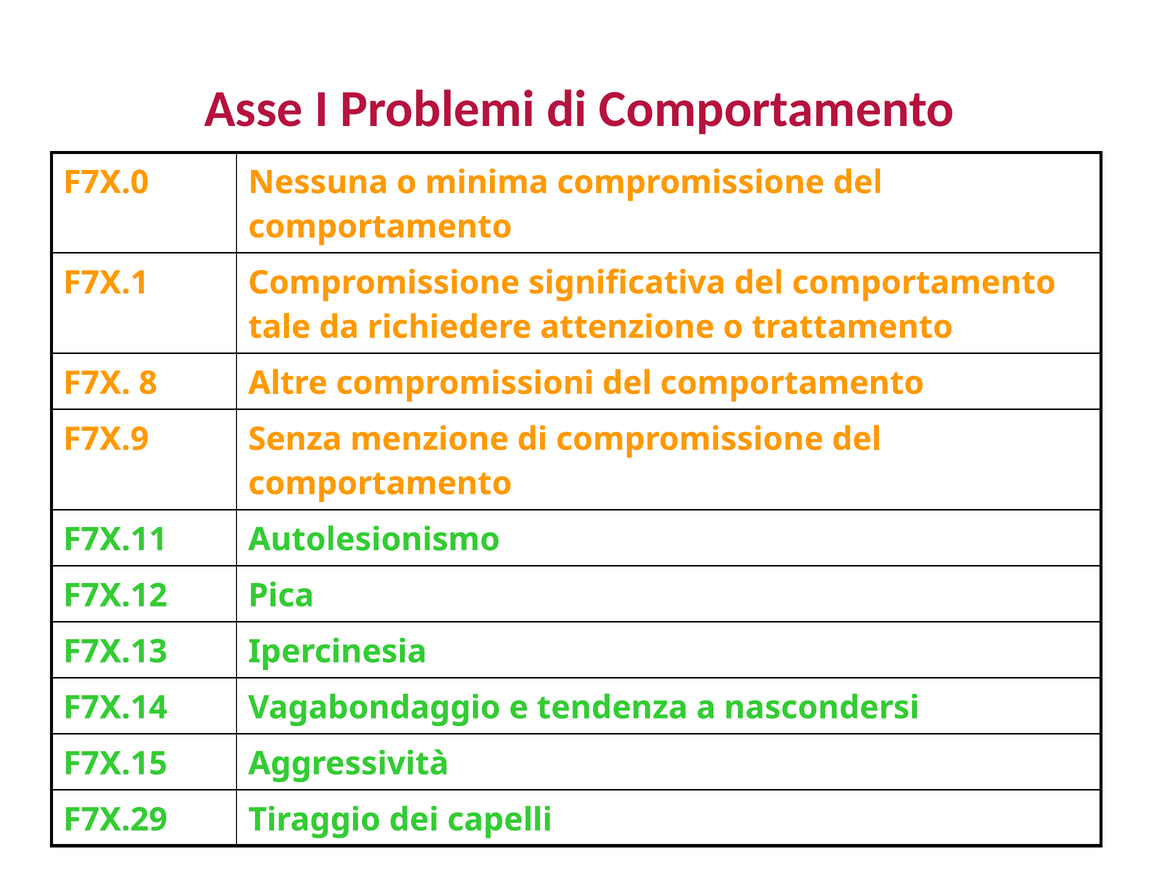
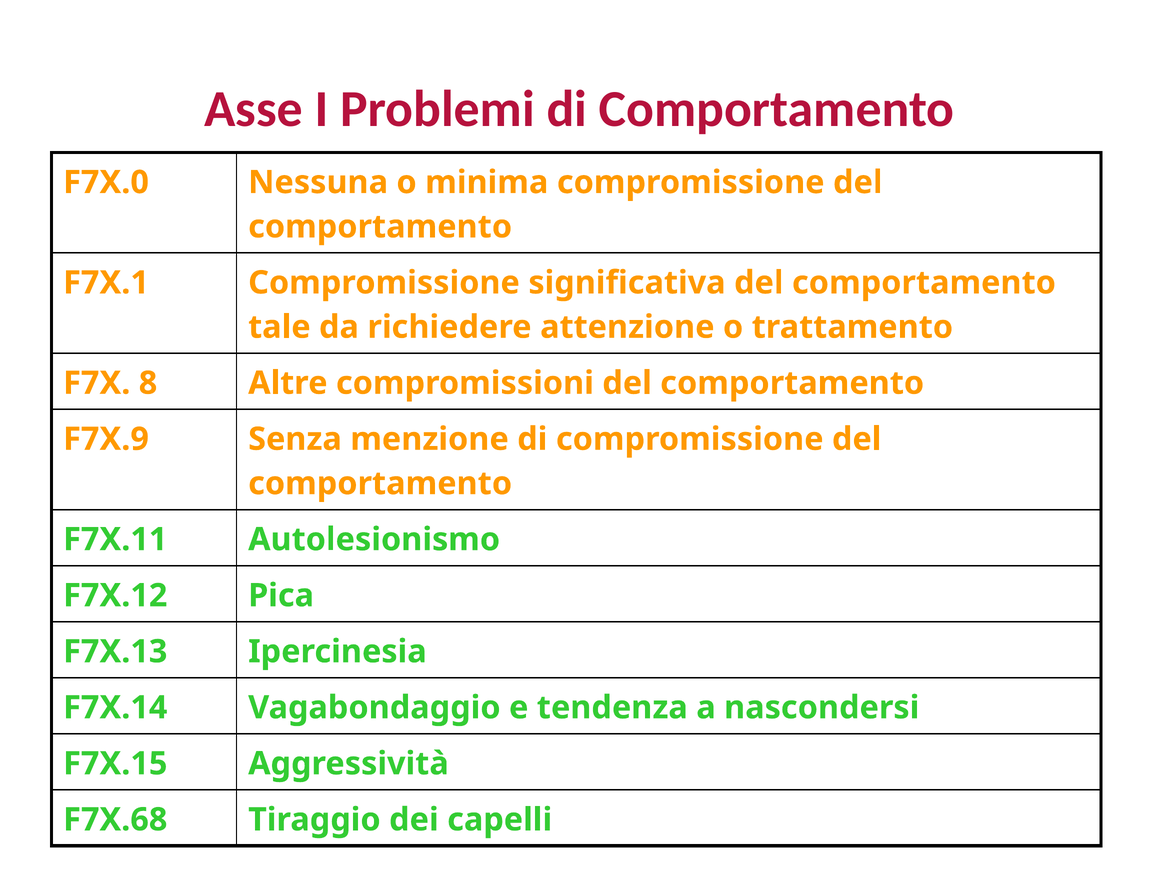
F7X.29: F7X.29 -> F7X.68
